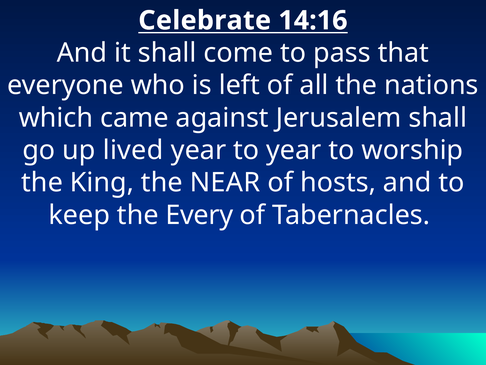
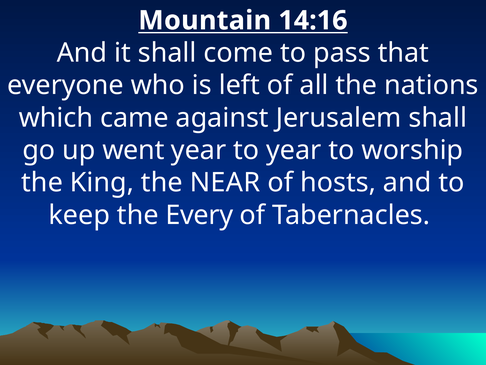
Celebrate: Celebrate -> Mountain
lived: lived -> went
